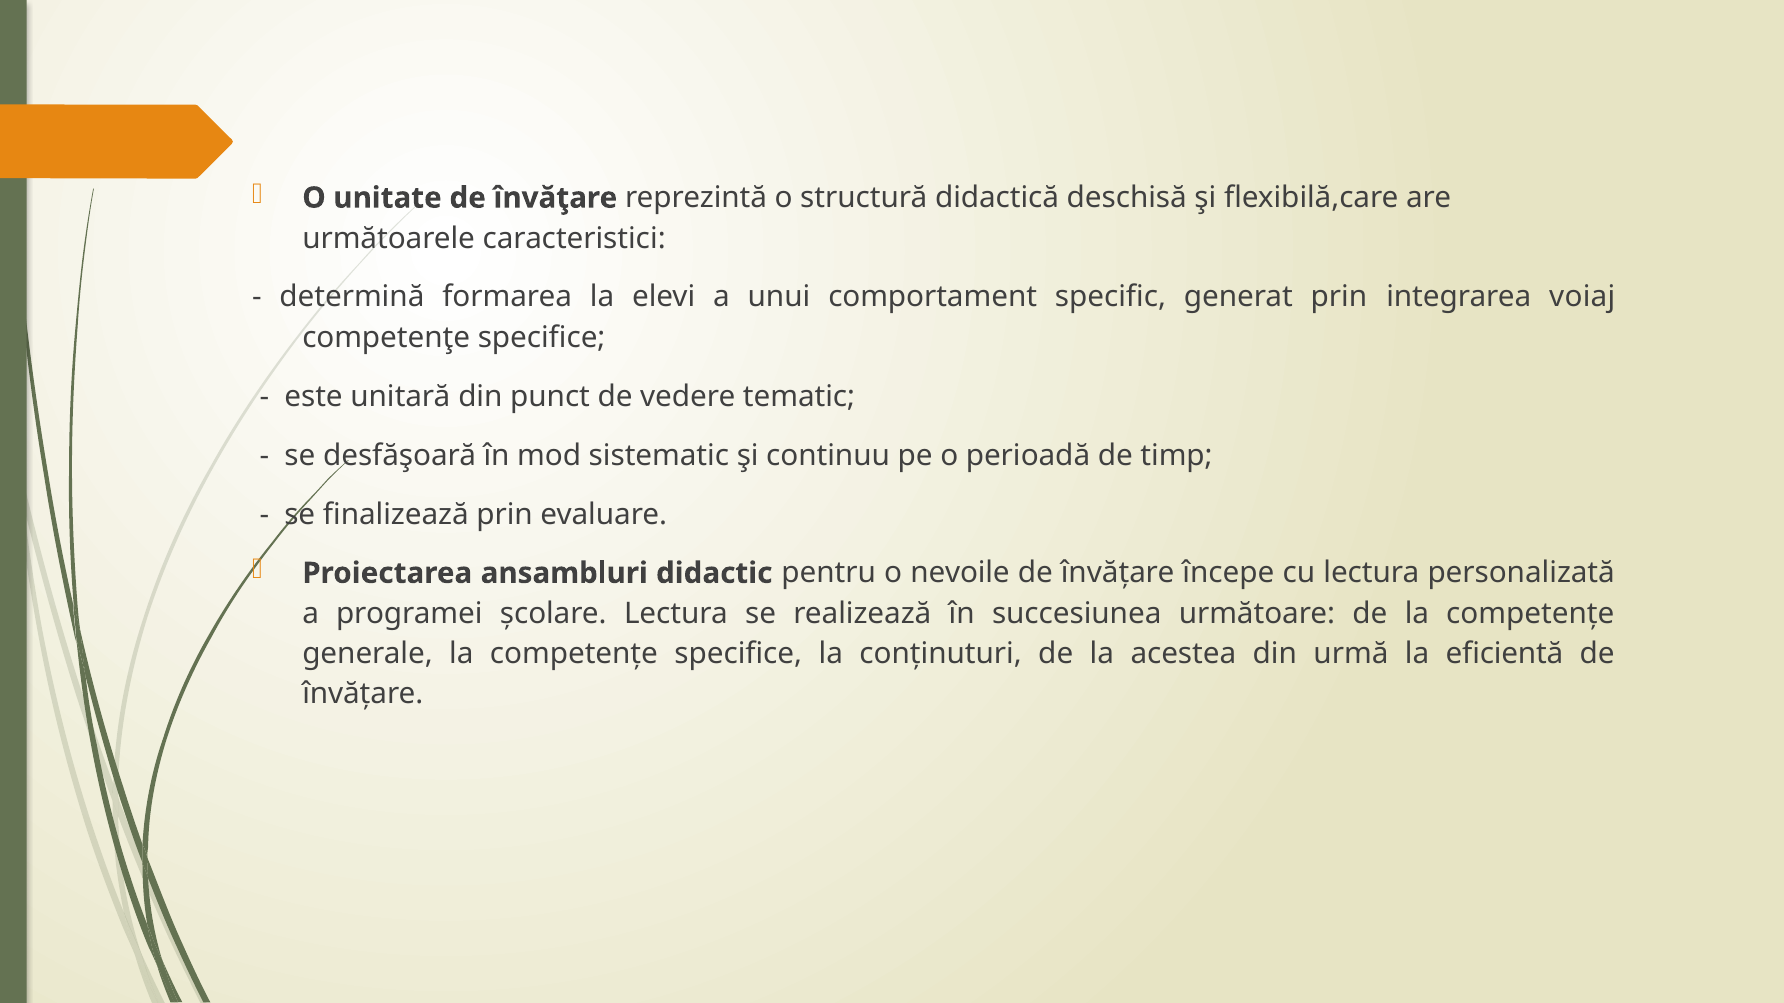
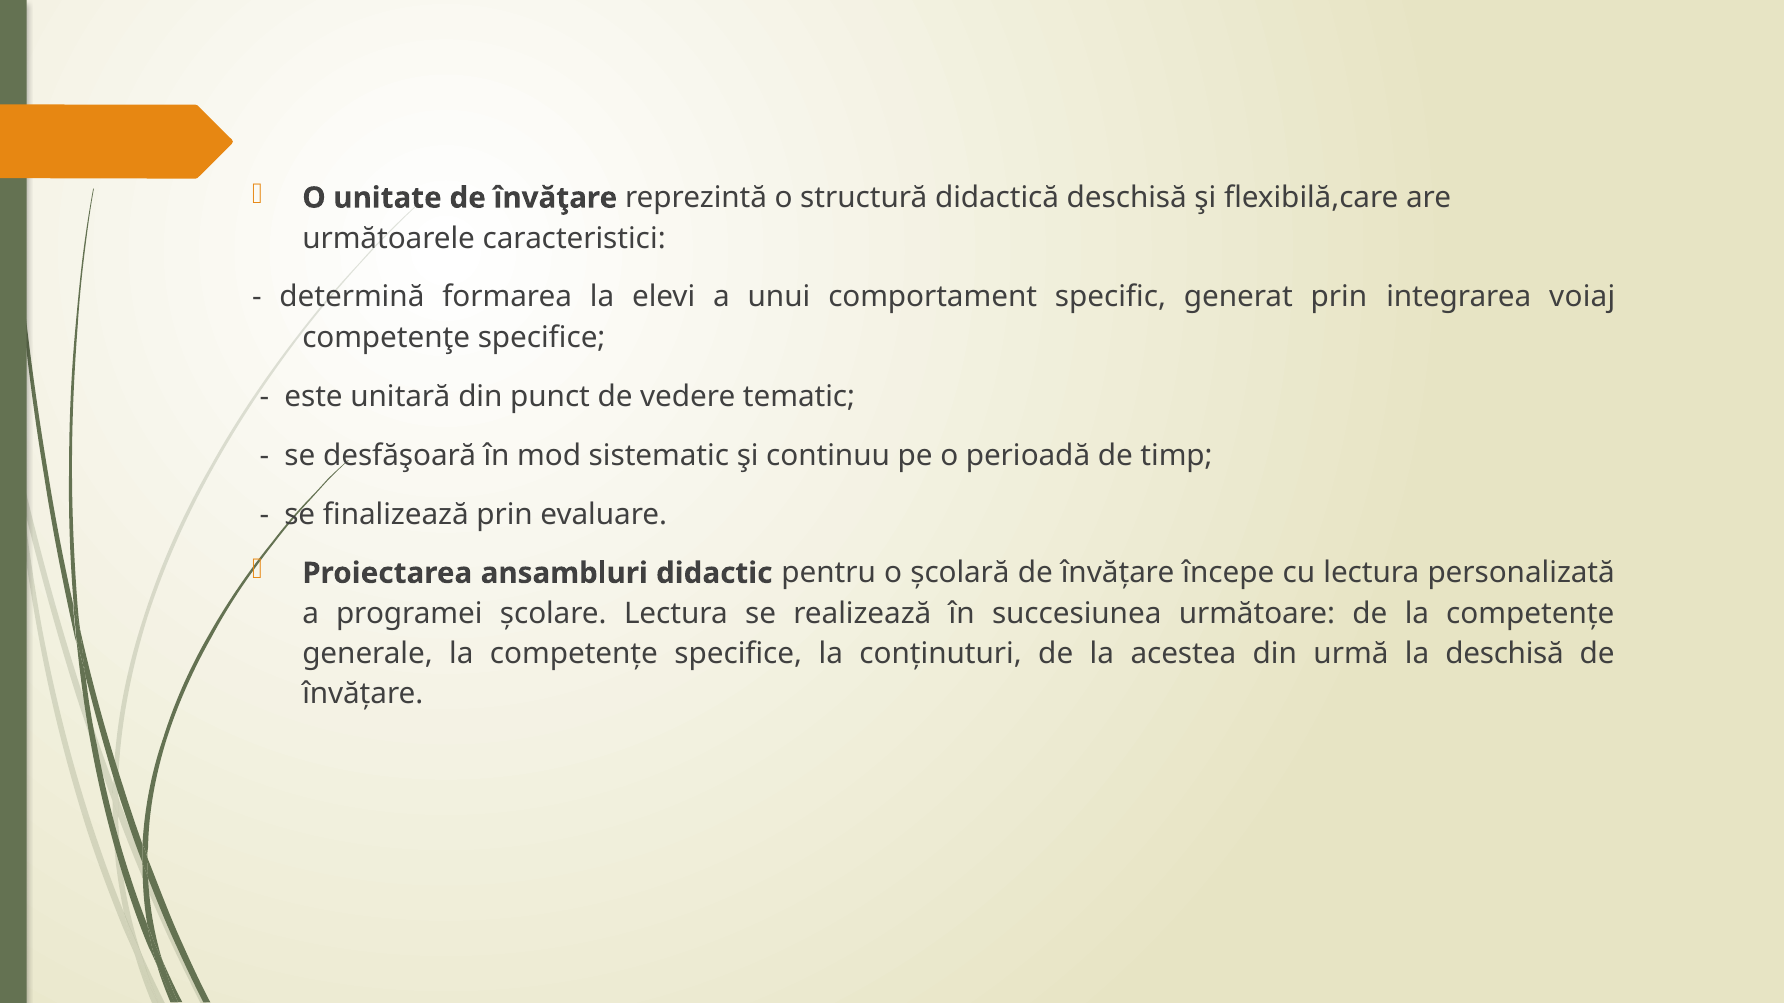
nevoile: nevoile -> școlară
la eficientă: eficientă -> deschisă
